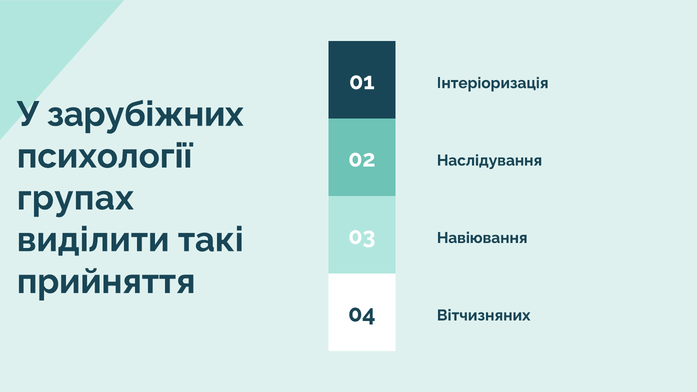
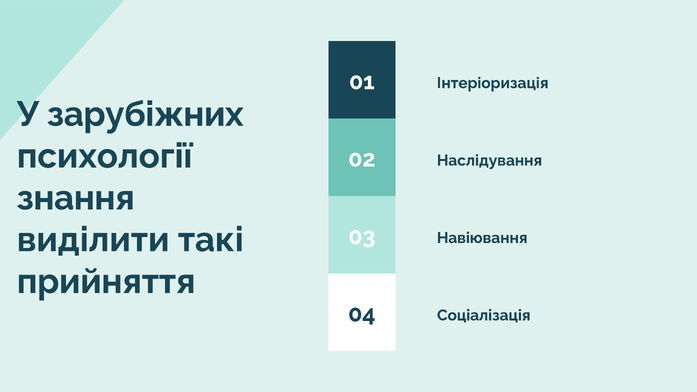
групах: групах -> знання
Вітчизняних: Вітчизняних -> Соціалізація
